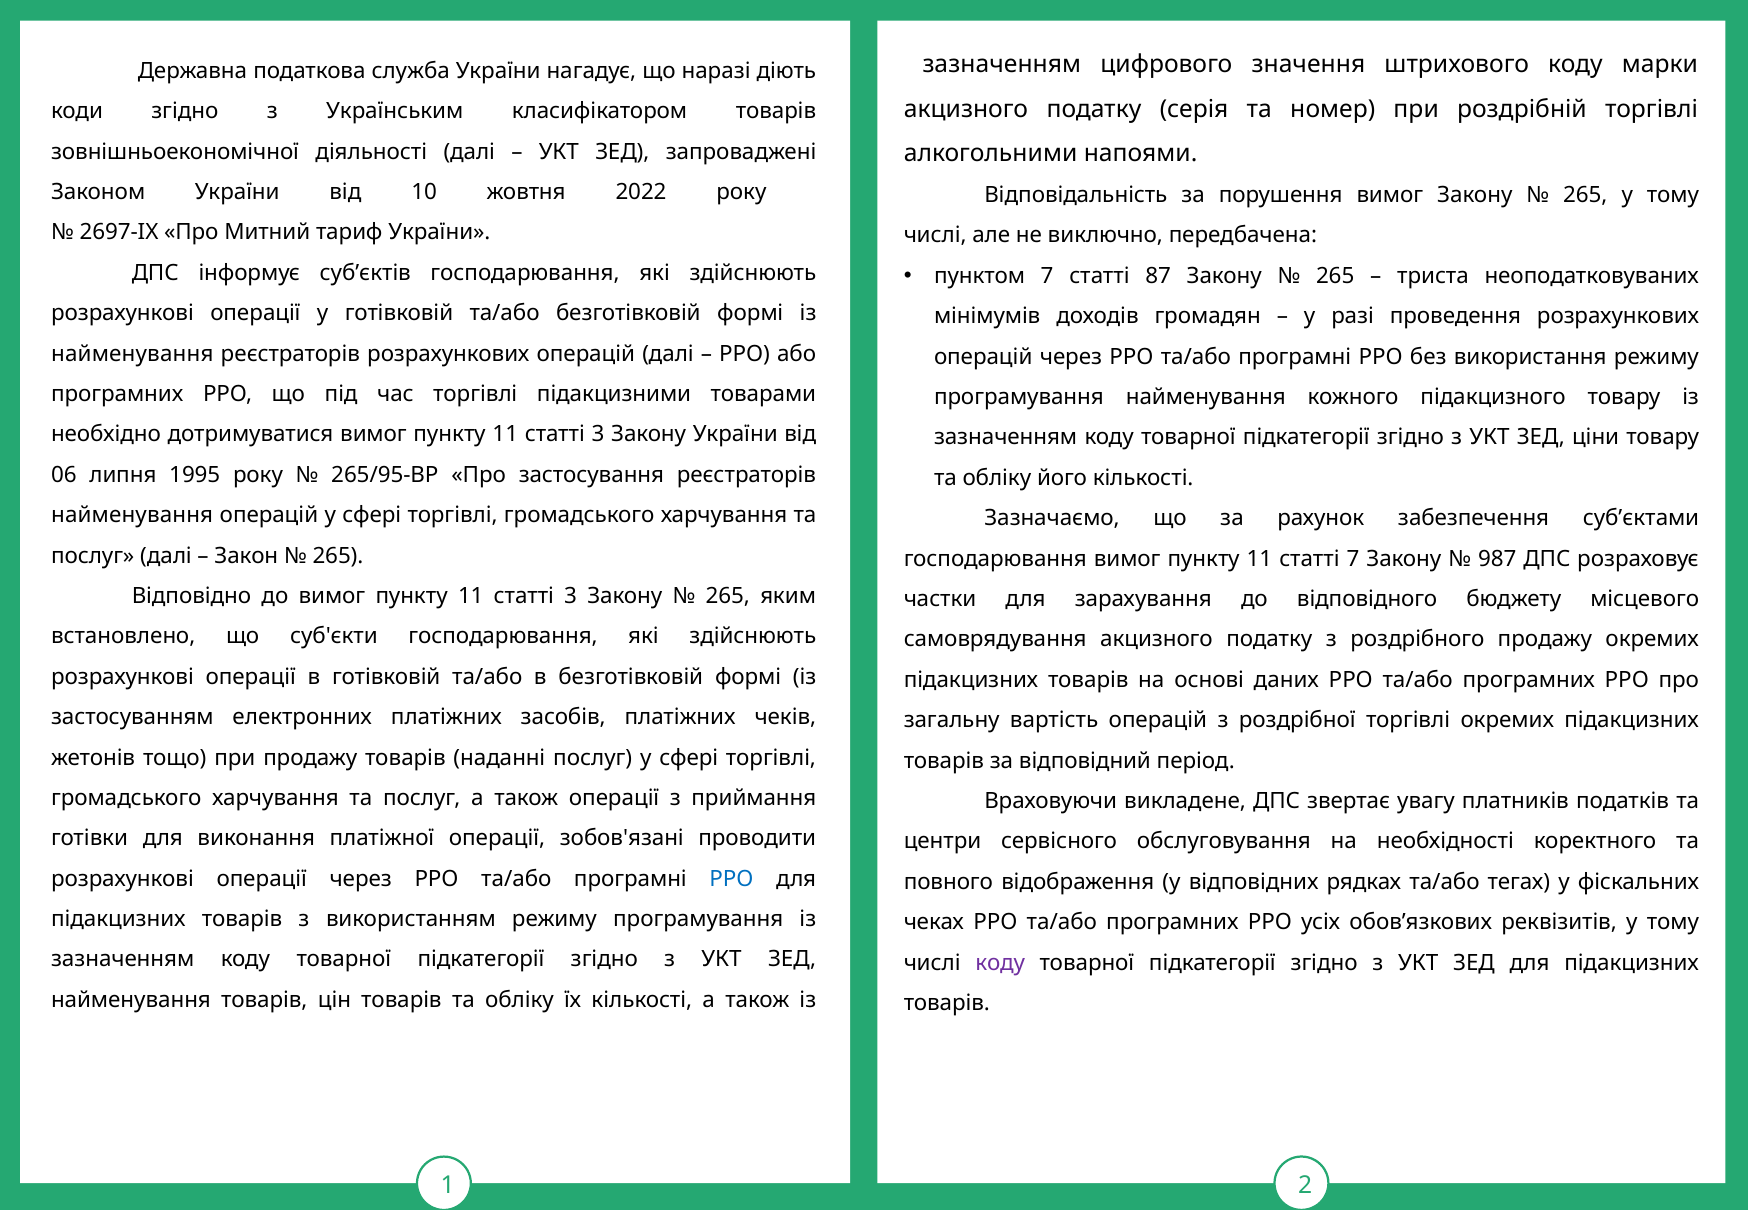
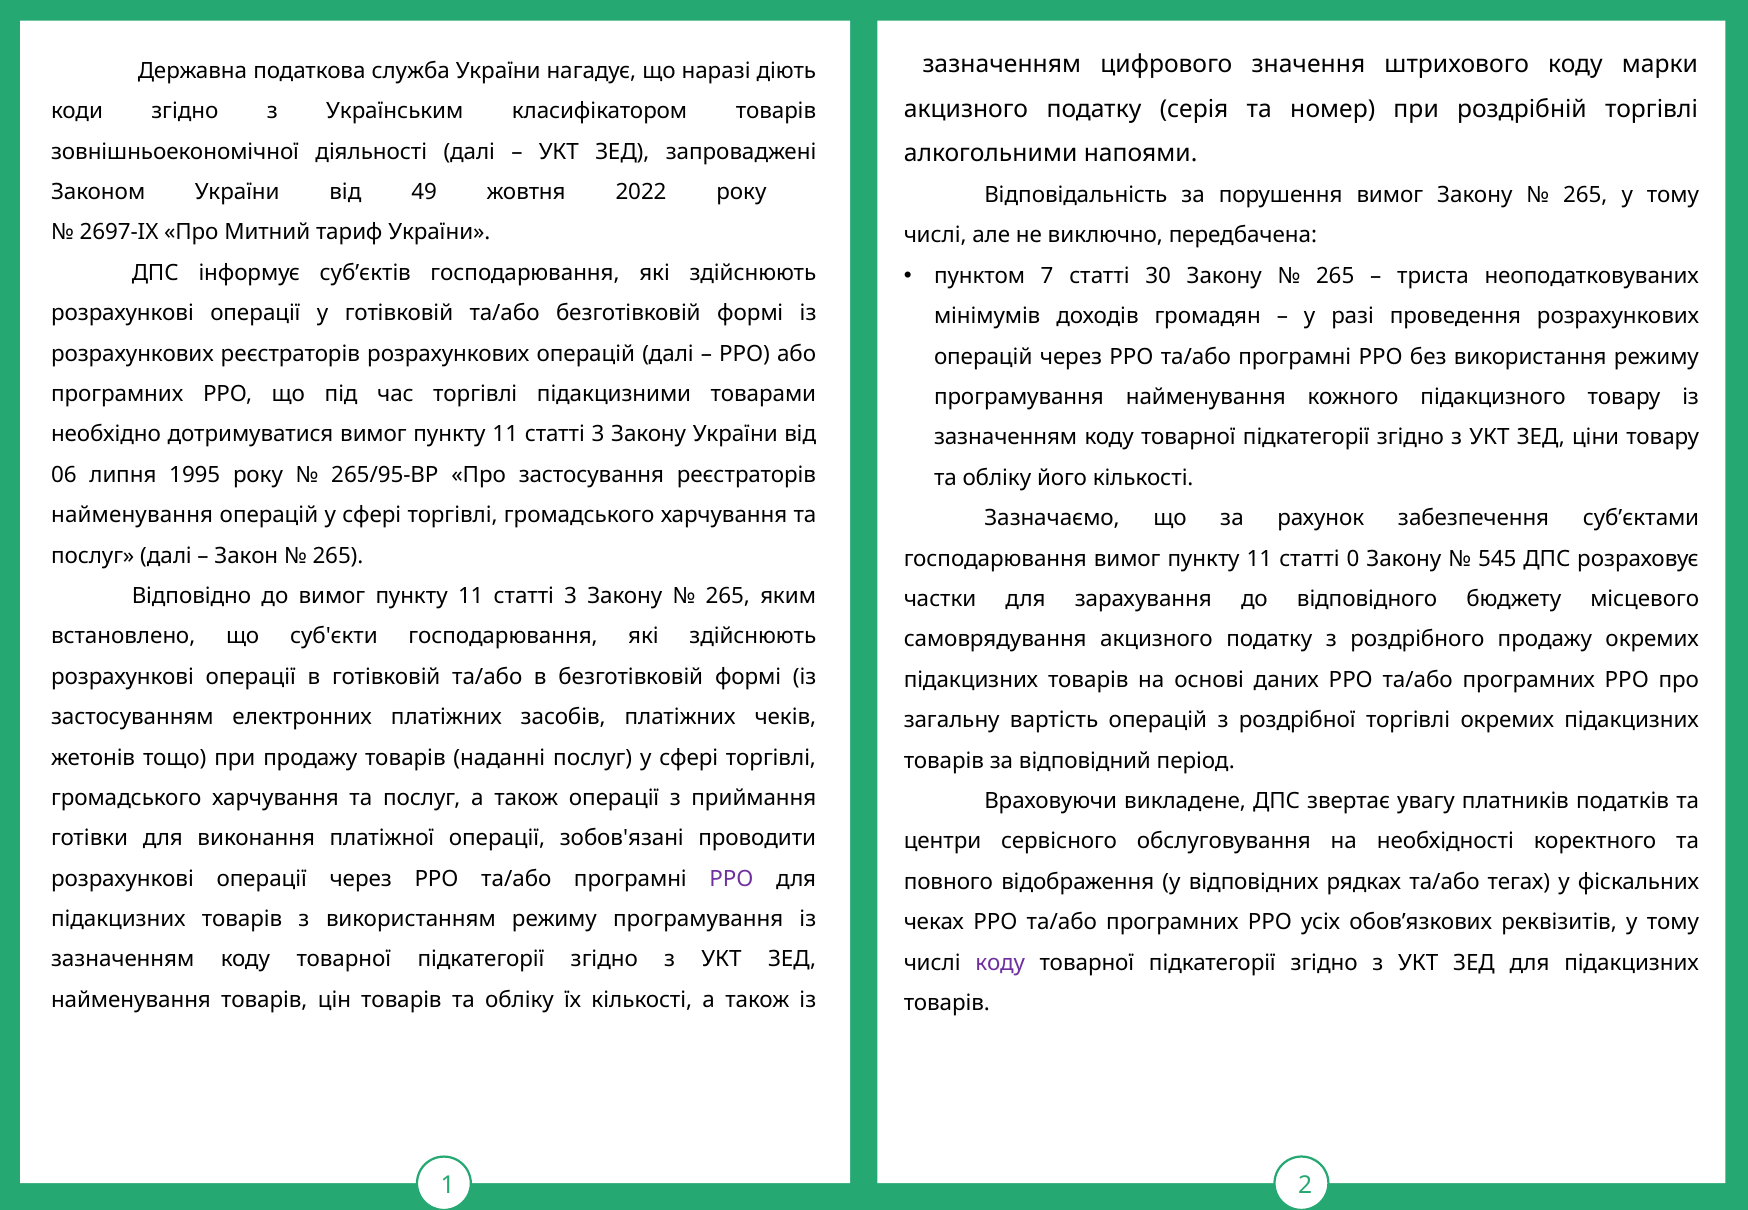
10: 10 -> 49
87: 87 -> 30
найменування at (132, 354): найменування -> розрахункових
статті 7: 7 -> 0
987: 987 -> 545
РРО at (731, 879) colour: blue -> purple
